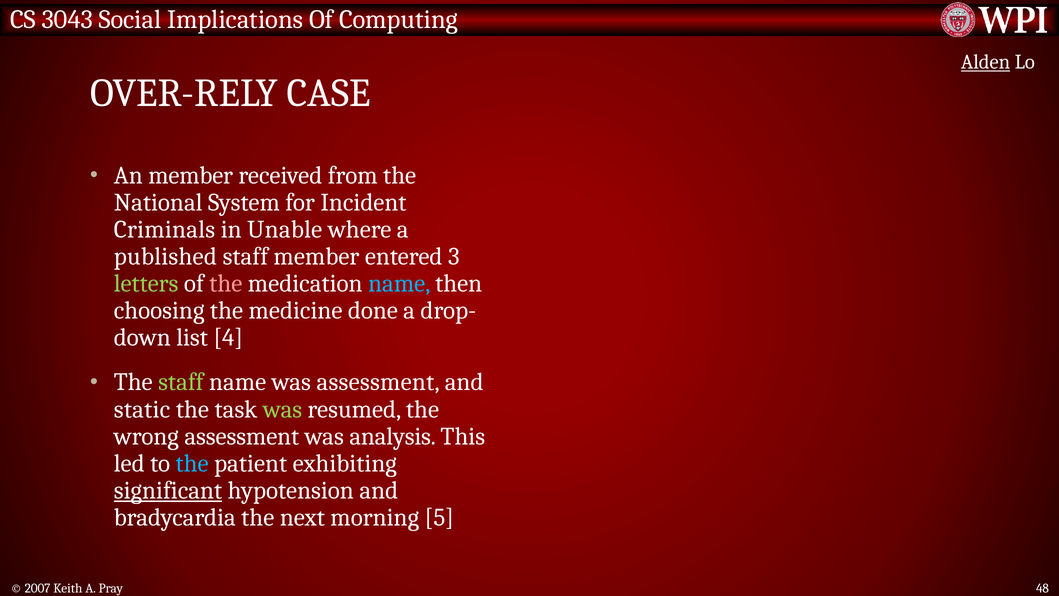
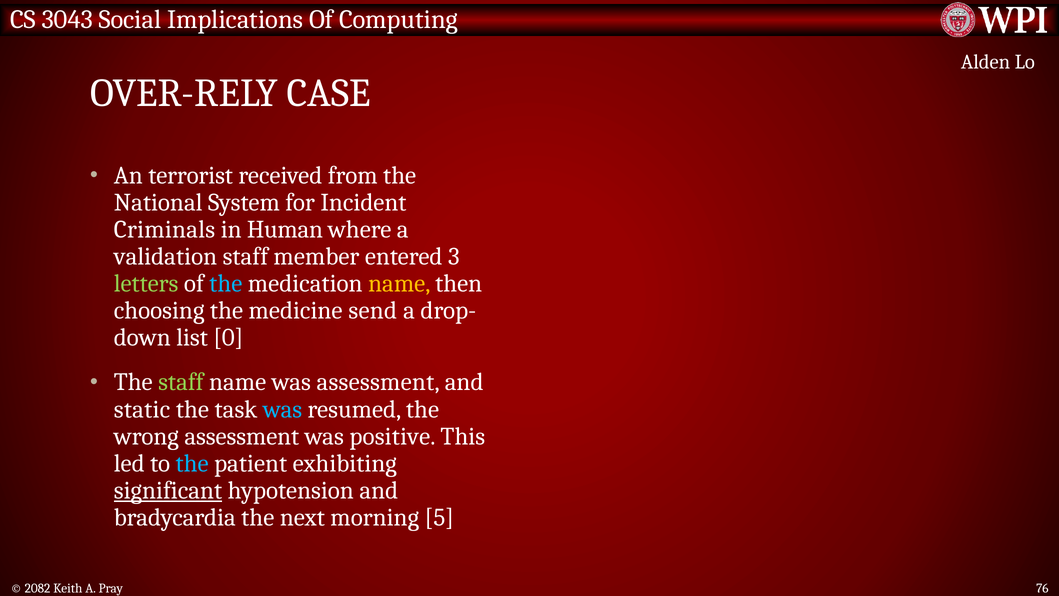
Alden underline: present -> none
An member: member -> terrorist
Unable: Unable -> Human
published: published -> validation
the at (226, 283) colour: pink -> light blue
name at (399, 283) colour: light blue -> yellow
done: done -> send
4: 4 -> 0
was at (283, 409) colour: light green -> light blue
analysis: analysis -> positive
2007: 2007 -> 2082
48: 48 -> 76
